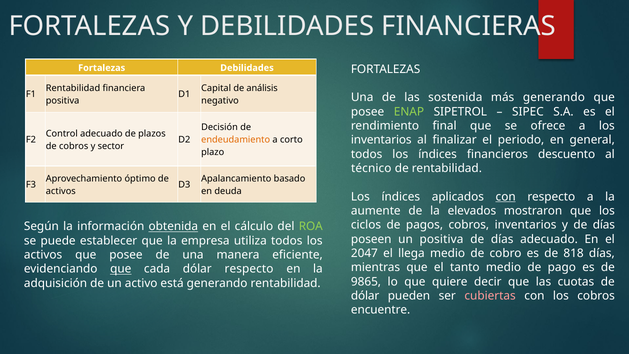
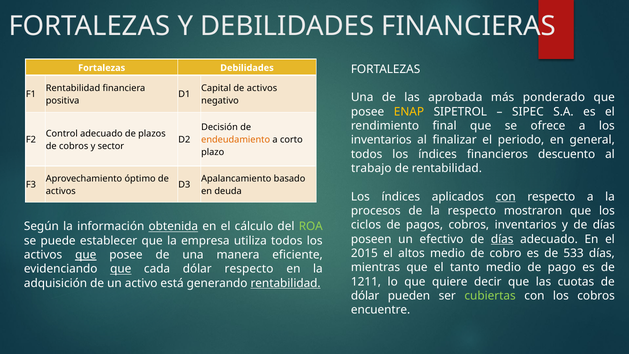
Capital de análisis: análisis -> activos
sostenida: sostenida -> aprobada
más generando: generando -> ponderado
ENAP colour: light green -> yellow
técnico: técnico -> trabajo
aumente: aumente -> procesos
la elevados: elevados -> respecto
un positiva: positiva -> efectivo
días at (502, 239) underline: none -> present
2047: 2047 -> 2015
llega: llega -> altos
818: 818 -> 533
que at (86, 255) underline: none -> present
9865: 9865 -> 1211
rentabilidad at (286, 283) underline: none -> present
cubiertas colour: pink -> light green
